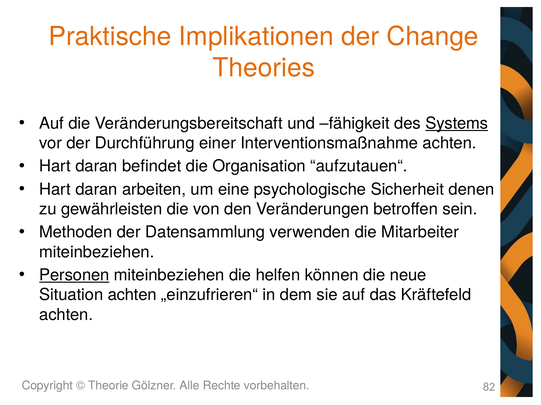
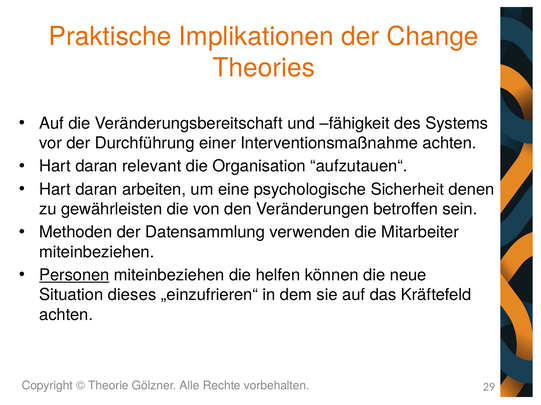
Systems underline: present -> none
befindet: befindet -> relevant
Situation achten: achten -> dieses
82: 82 -> 29
